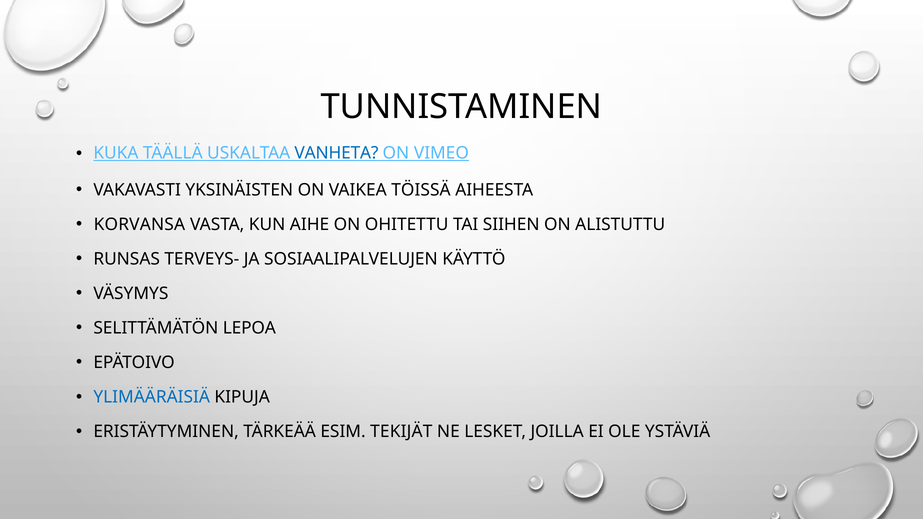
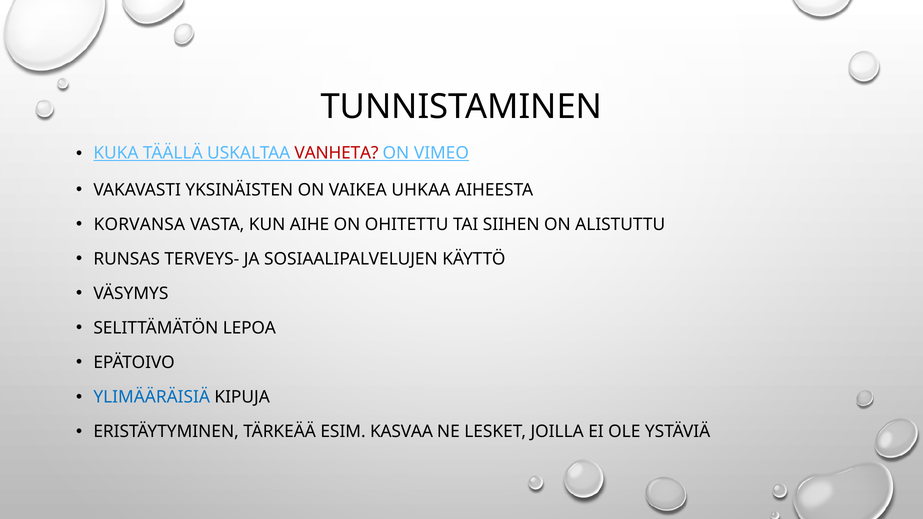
VANHETA colour: blue -> red
TÖISSÄ: TÖISSÄ -> UHKAA
TEKIJÄT: TEKIJÄT -> KASVAA
